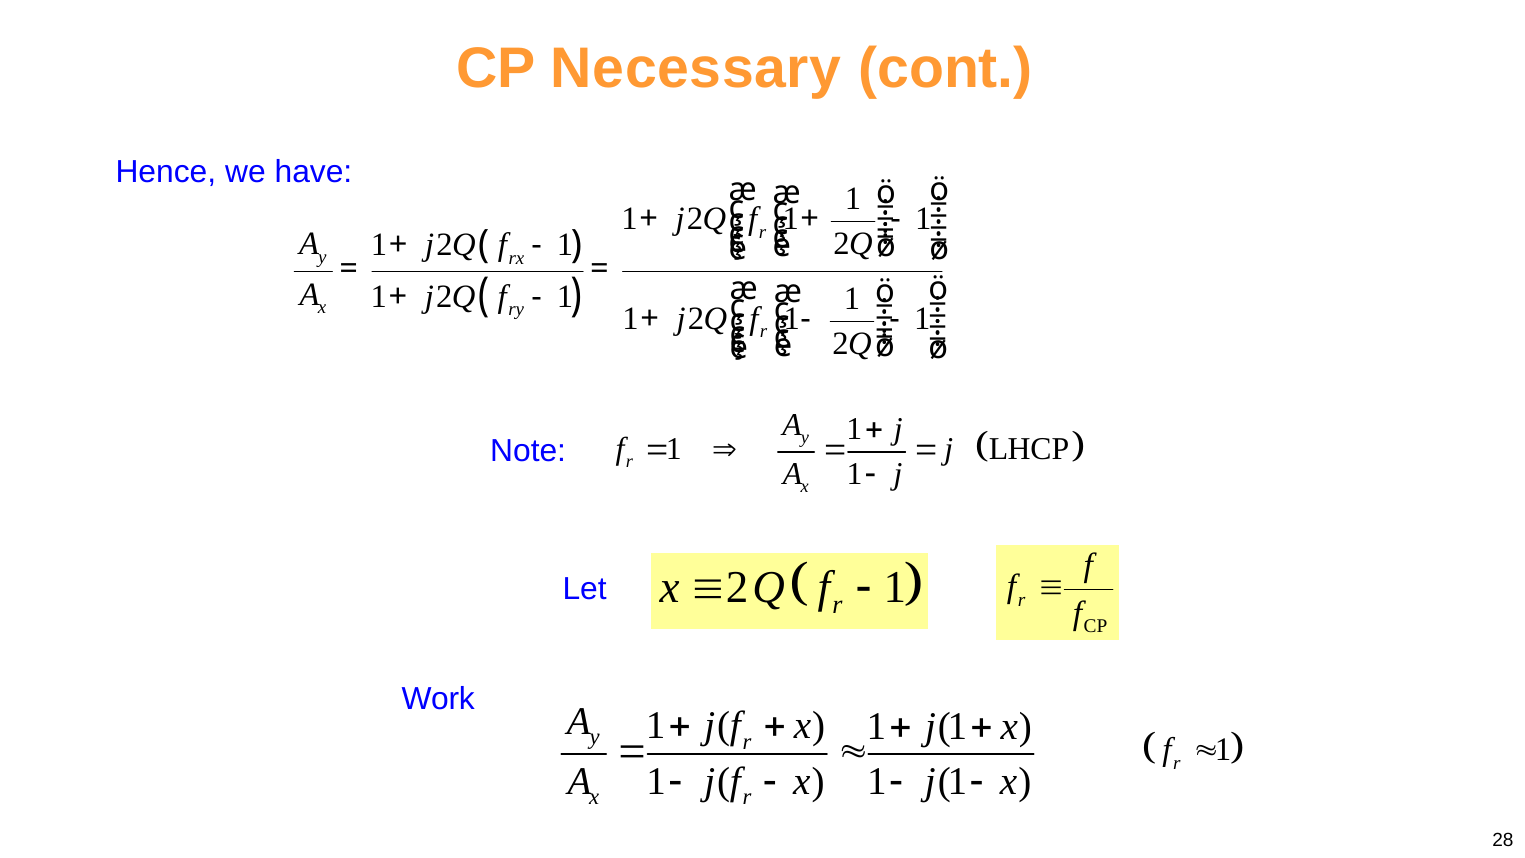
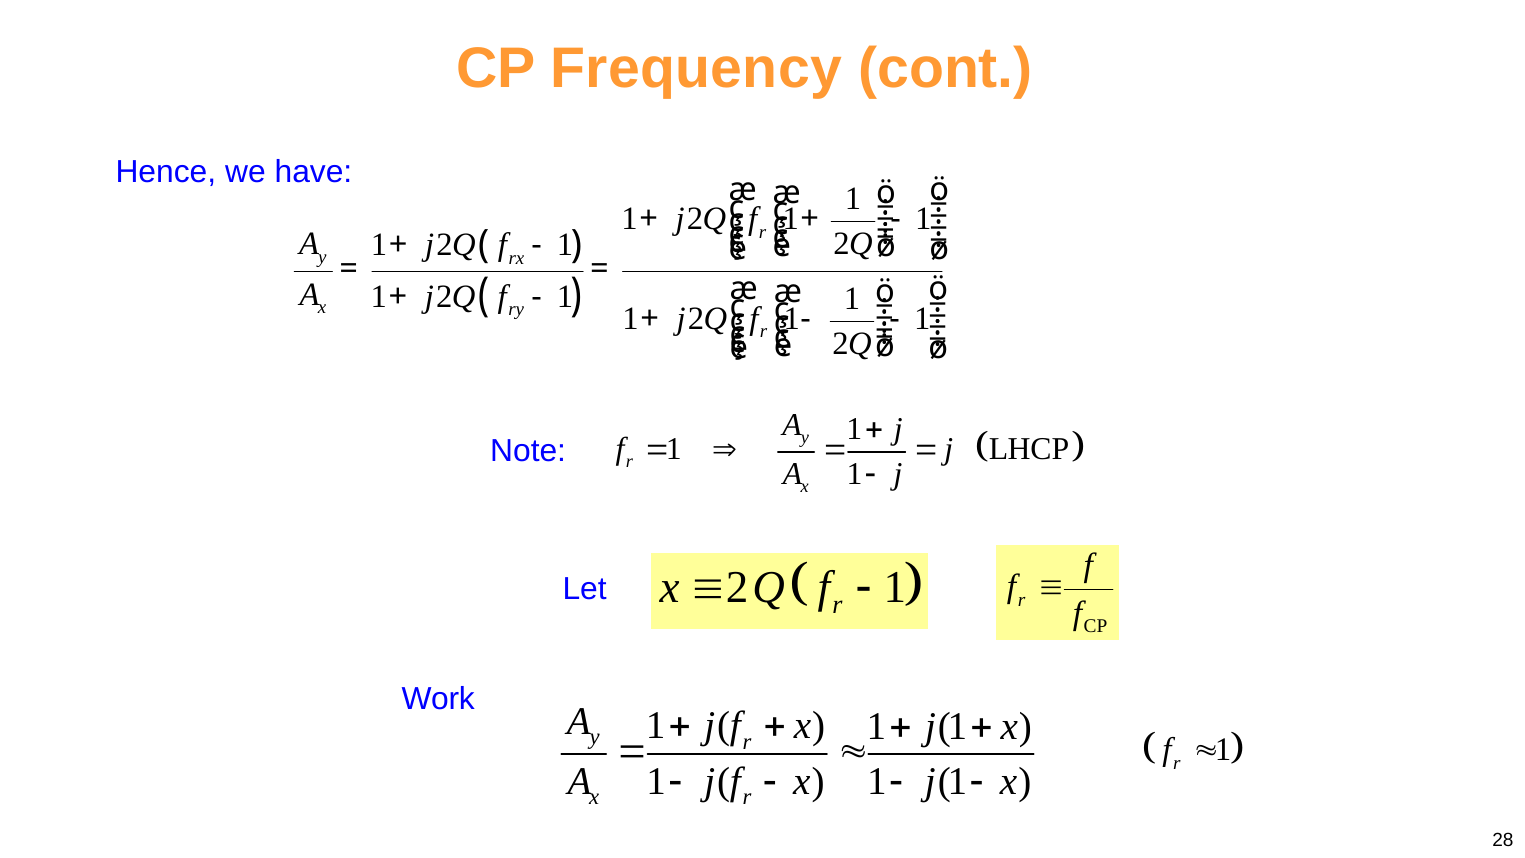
Necessary: Necessary -> Frequency
